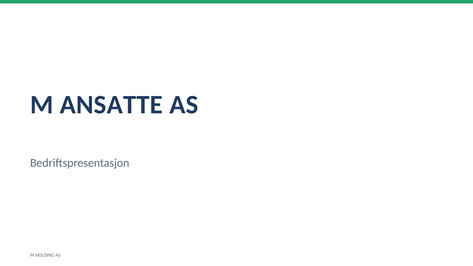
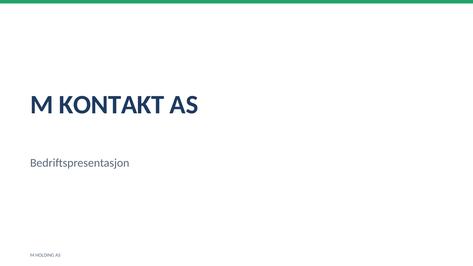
ANSATTE: ANSATTE -> KONTAKT
